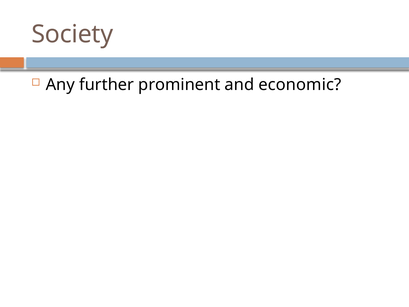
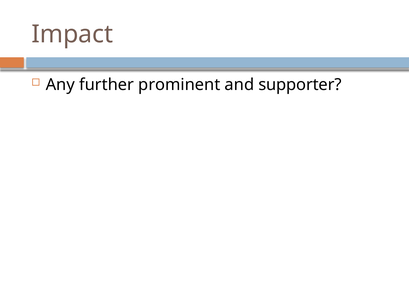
Society: Society -> Impact
economic: economic -> supporter
